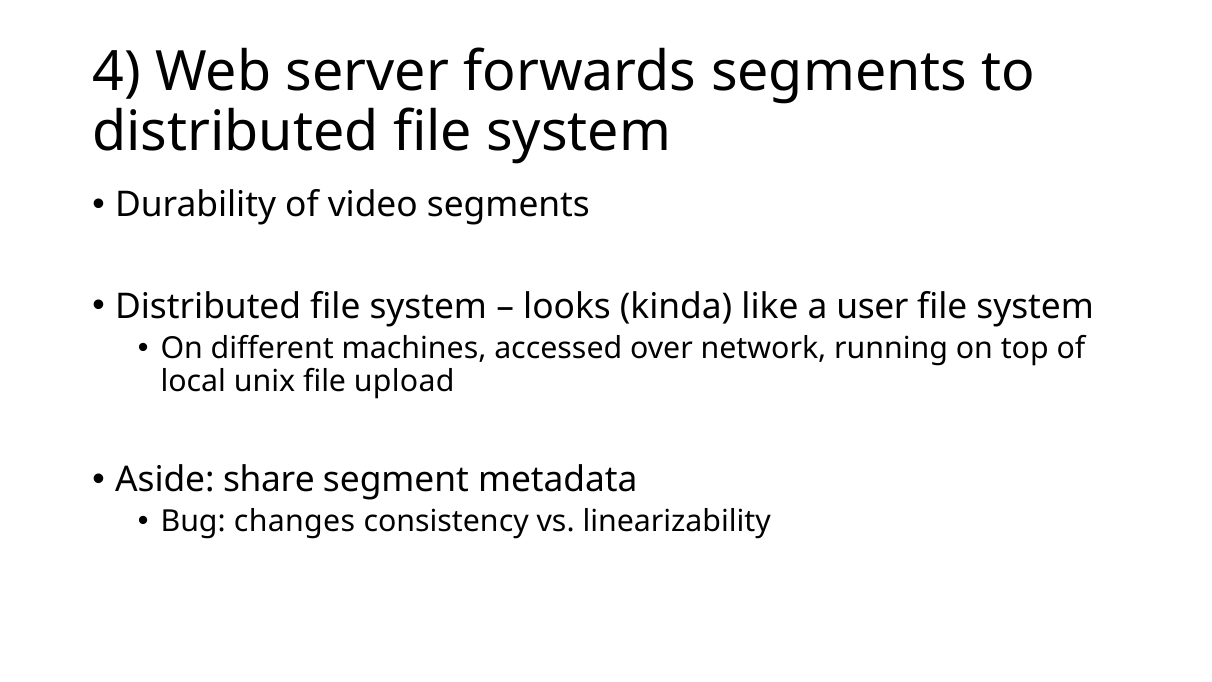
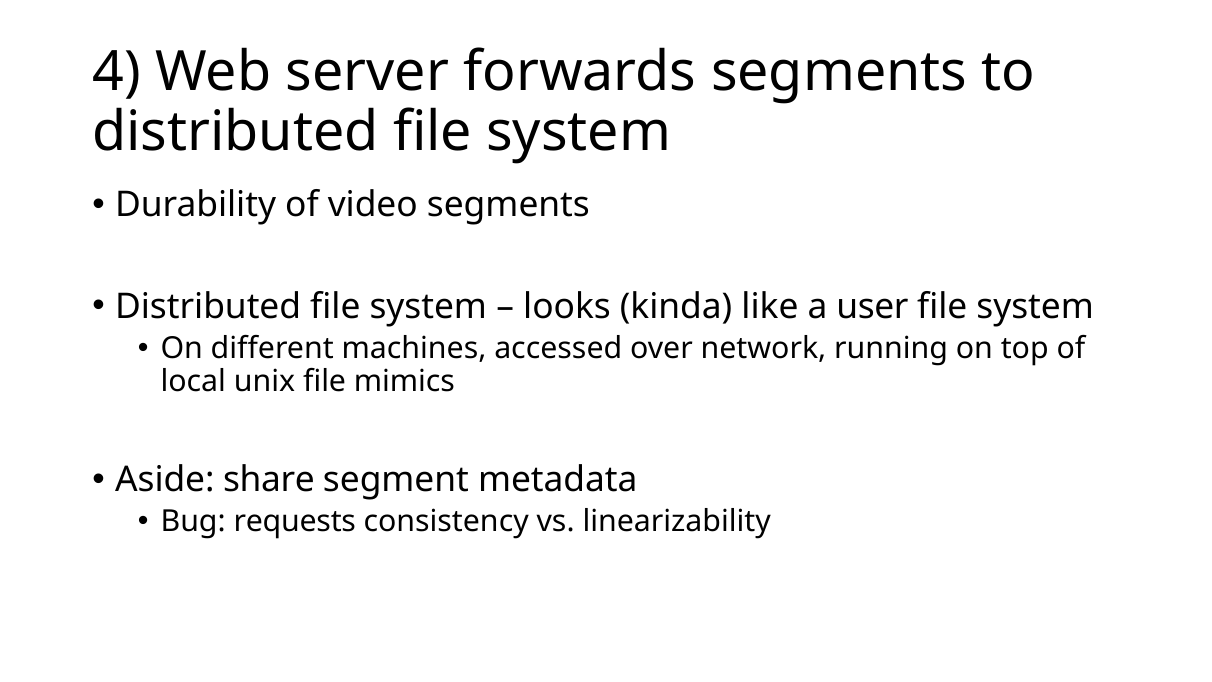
upload: upload -> mimics
changes: changes -> requests
